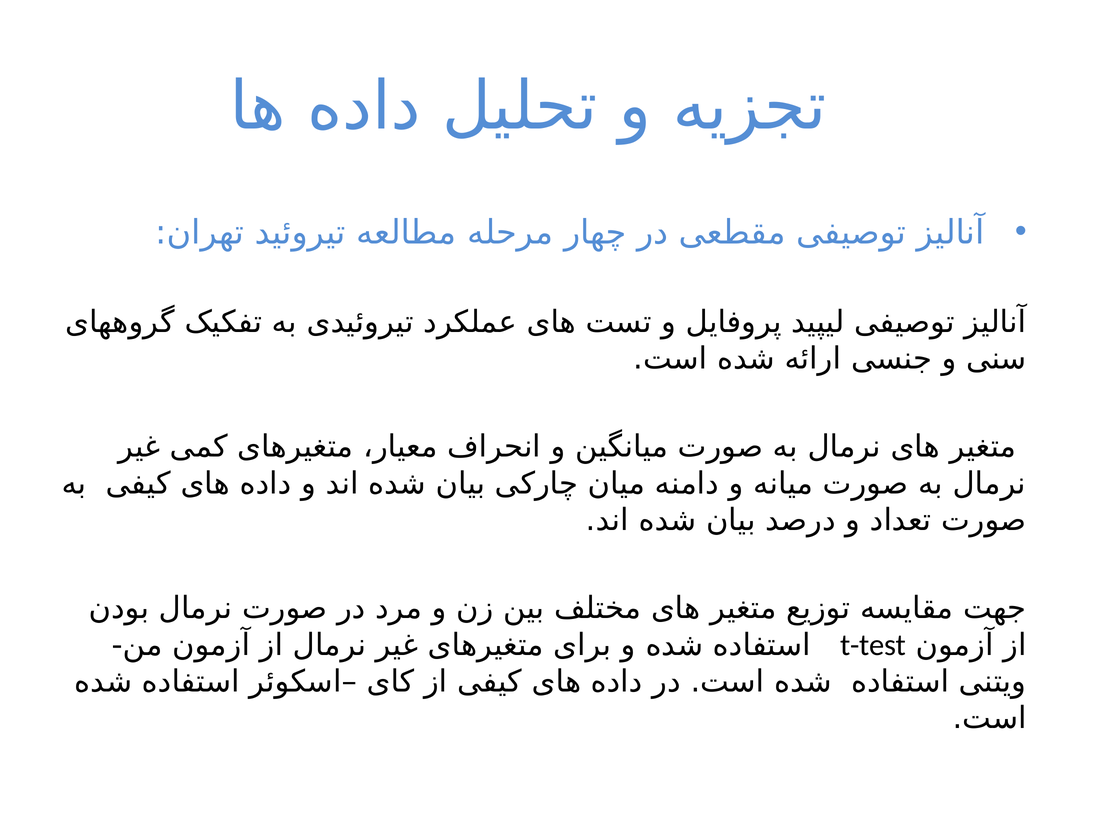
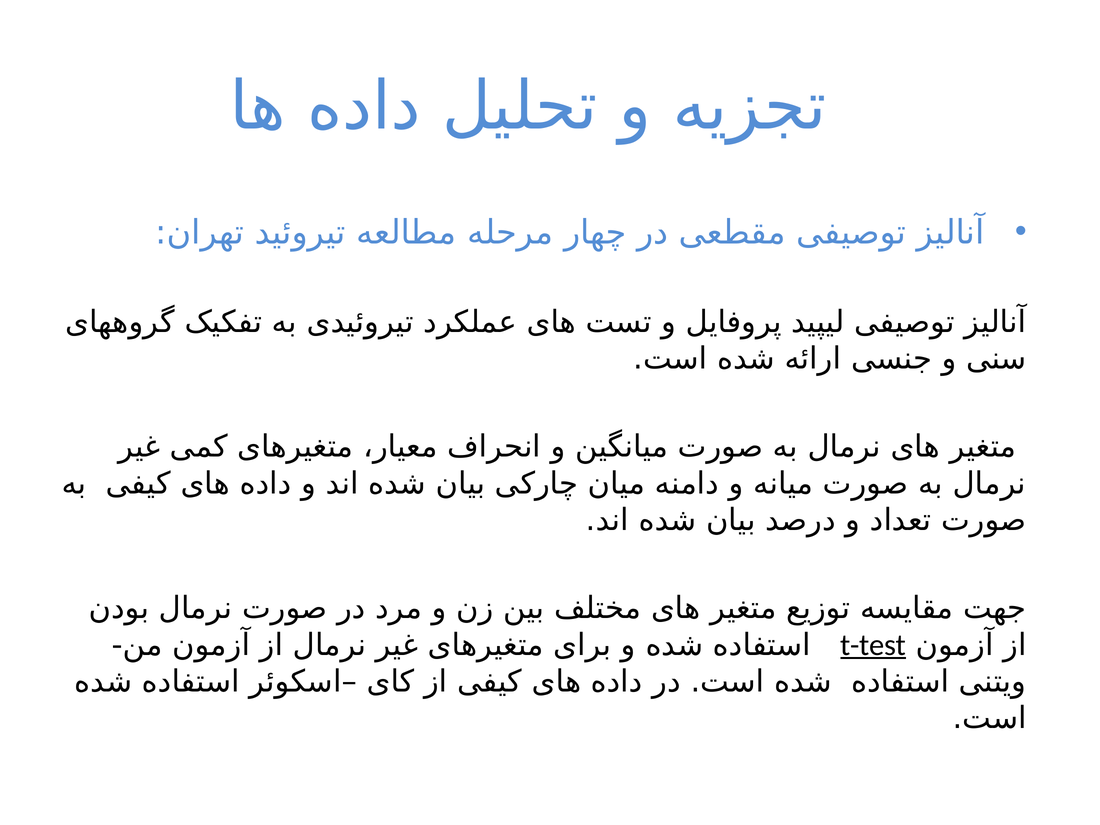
t-test underline: none -> present
